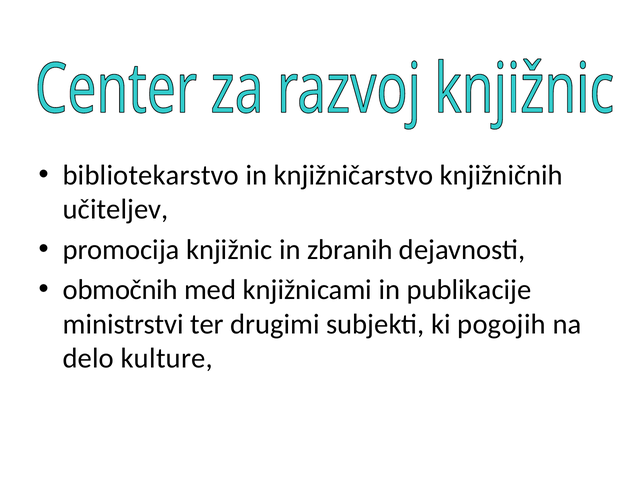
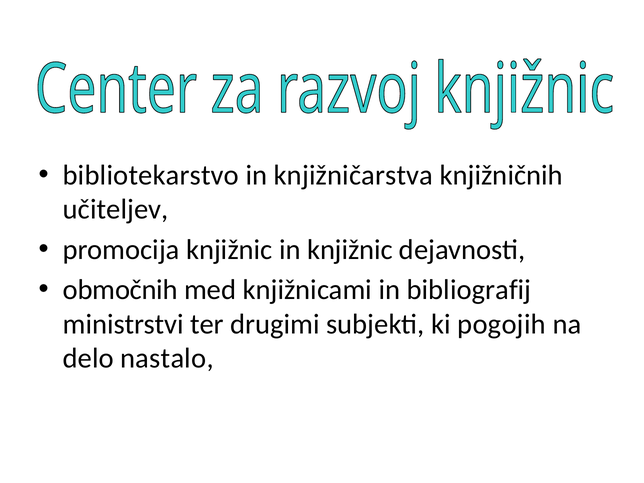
knjižničarstvo: knjižničarstvo -> knjižničarstva
in zbranih: zbranih -> knjižnic
publikacije: publikacije -> bibliografij
kulture: kulture -> nastalo
